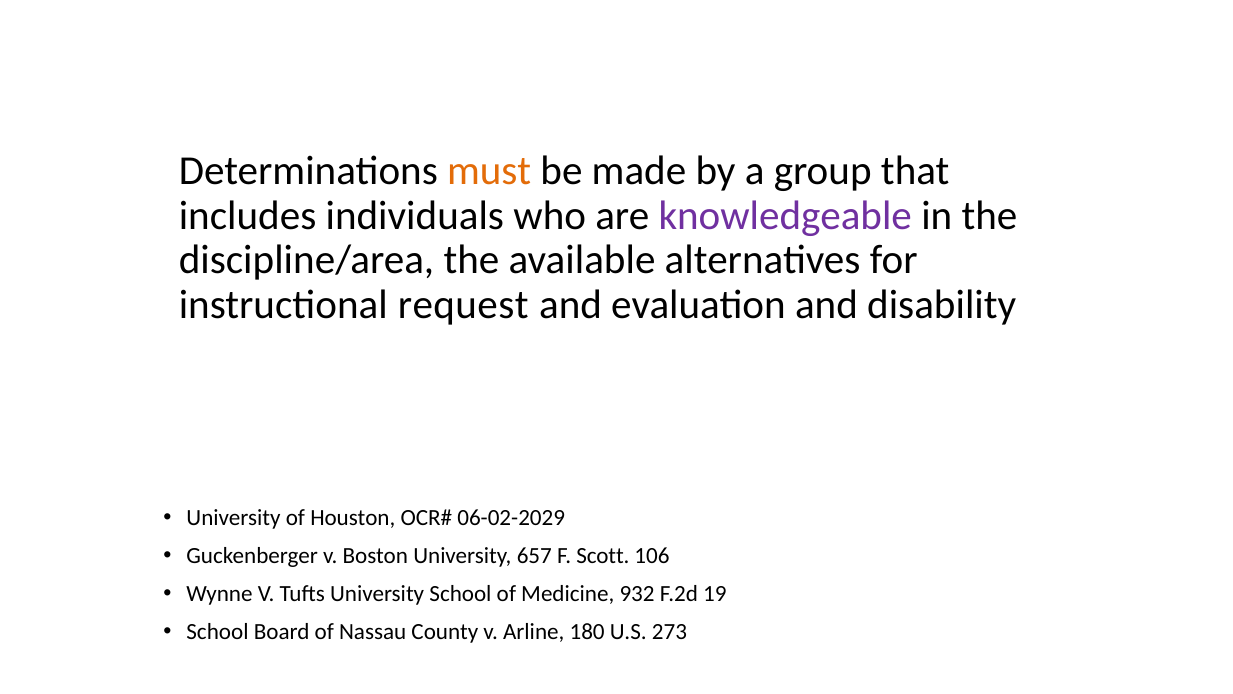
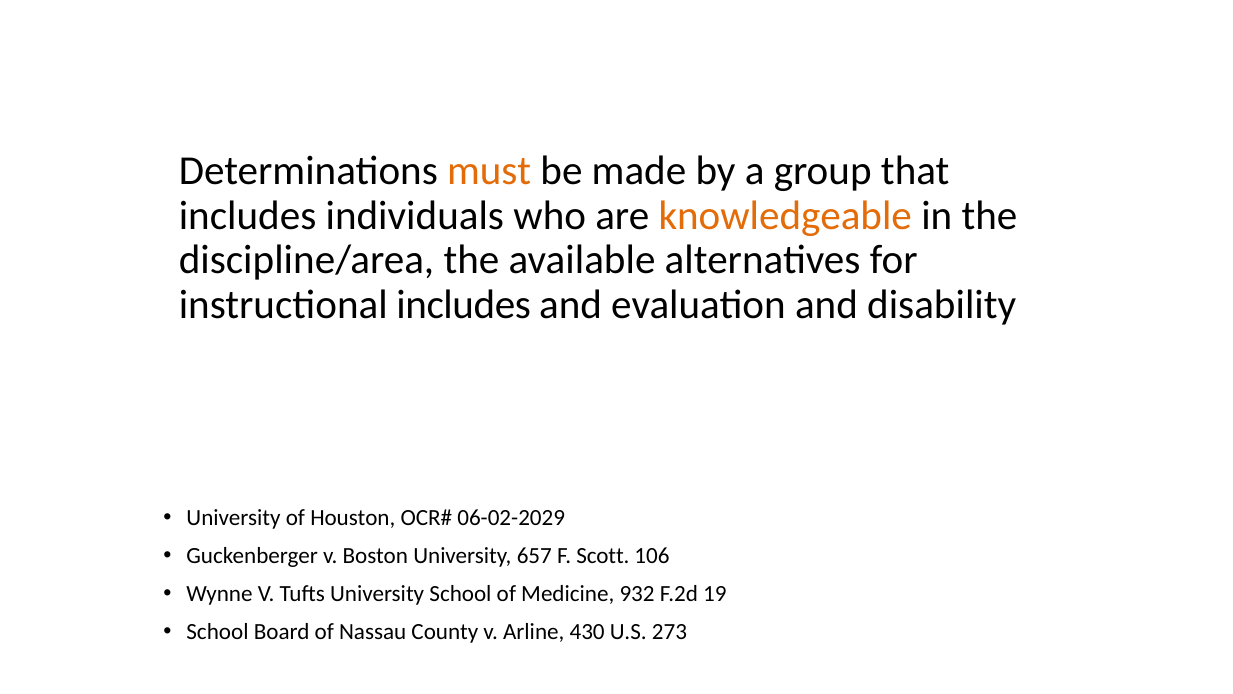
knowledgeable colour: purple -> orange
instructional request: request -> includes
180: 180 -> 430
